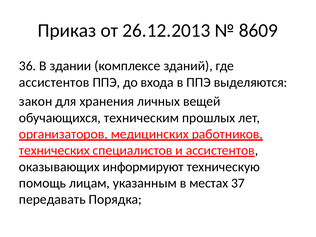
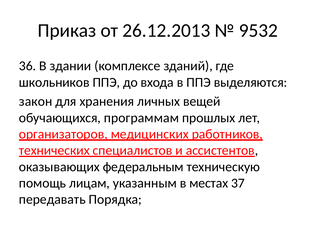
8609: 8609 -> 9532
ассистентов at (54, 82): ассистентов -> школьников
техническим: техническим -> программам
информируют: информируют -> федеральным
